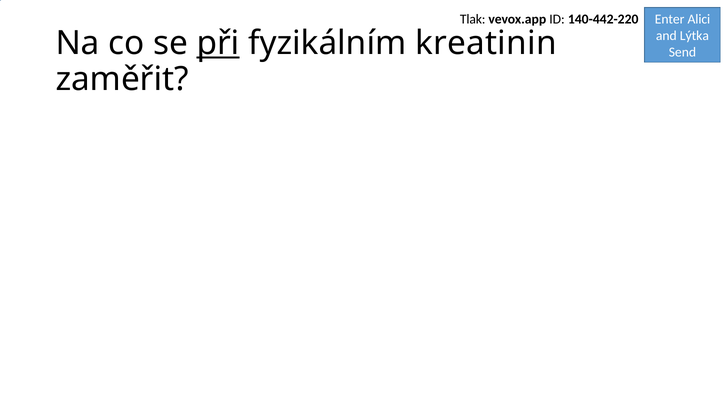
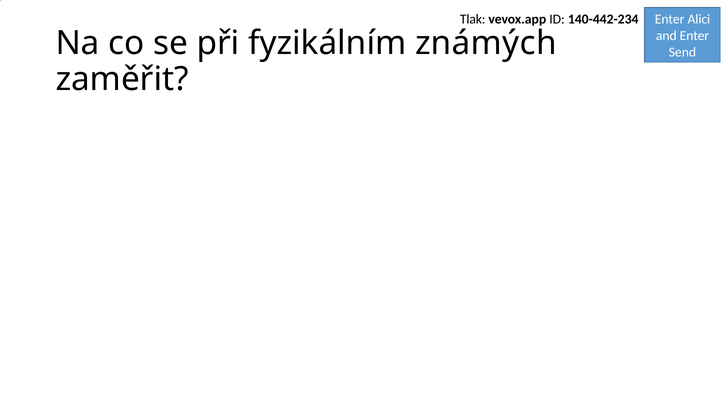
140-442-220: 140-442-220 -> 140-442-234
and Lýtka: Lýtka -> Enter
při underline: present -> none
kreatinin: kreatinin -> známých
